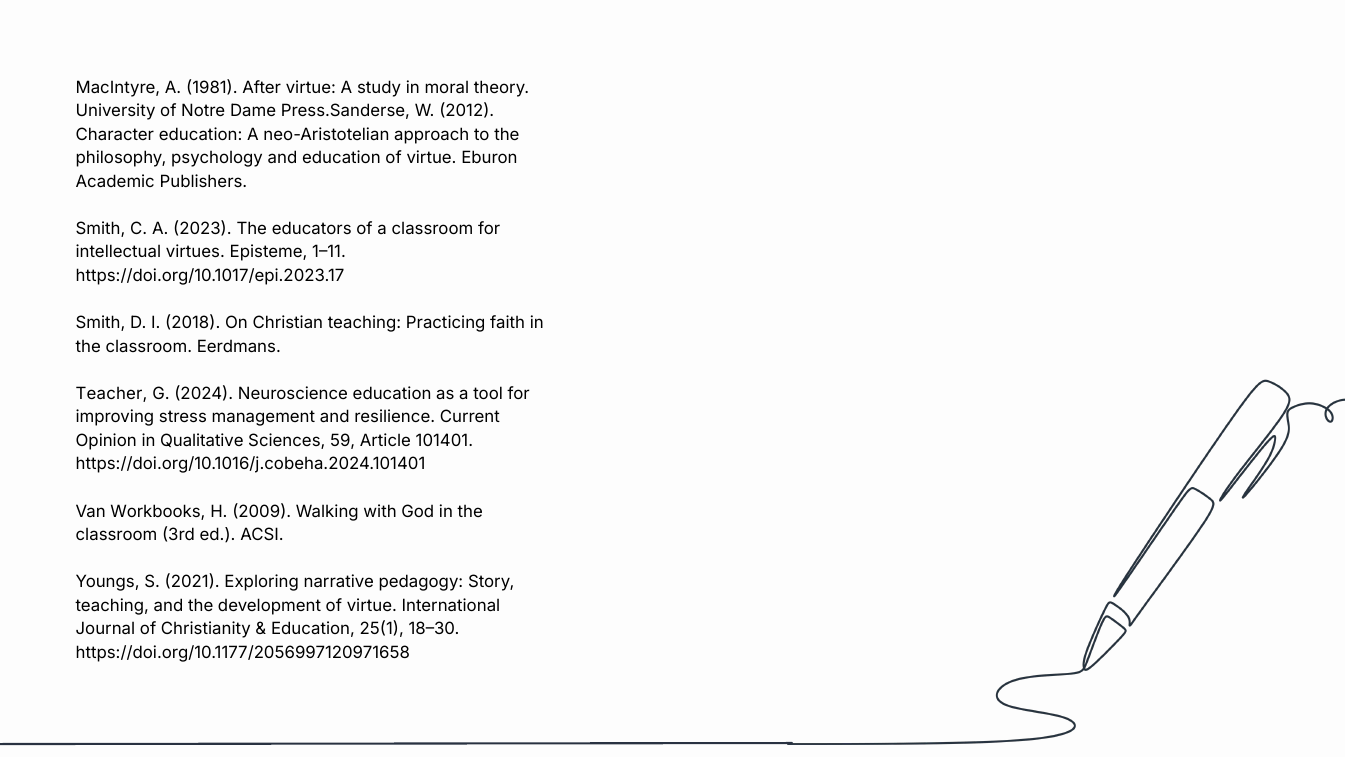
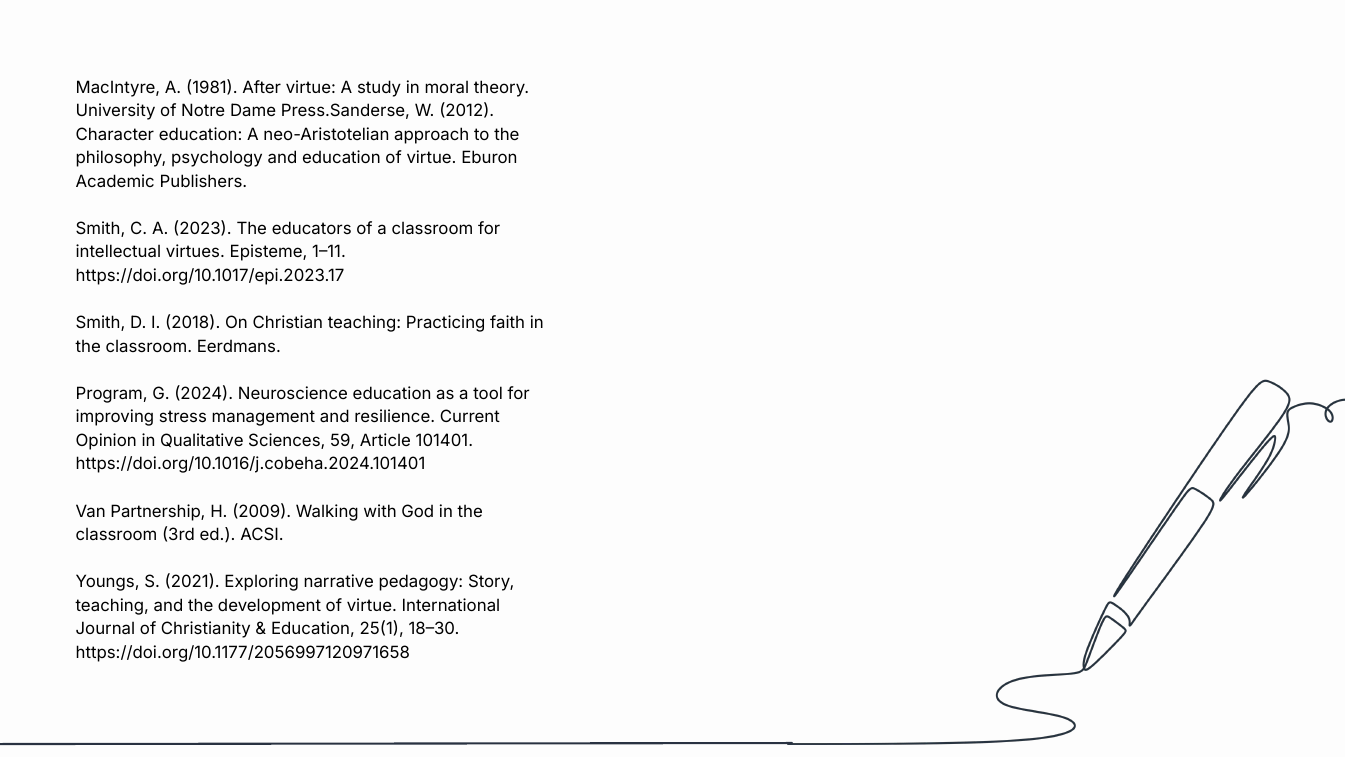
Teacher: Teacher -> Program
Workbooks: Workbooks -> Partnership
